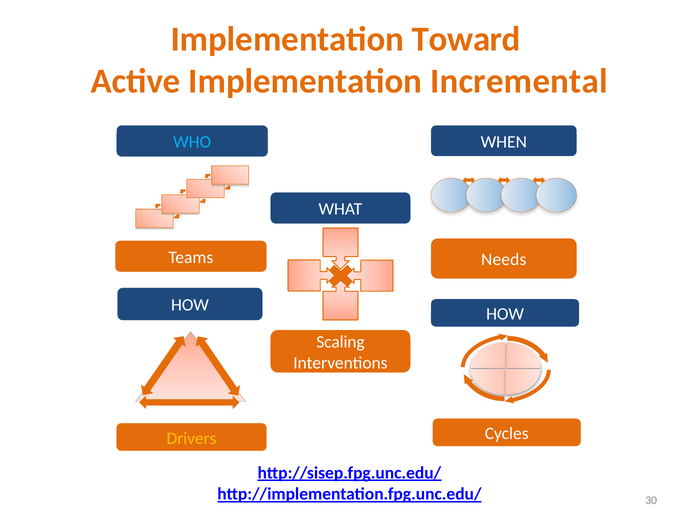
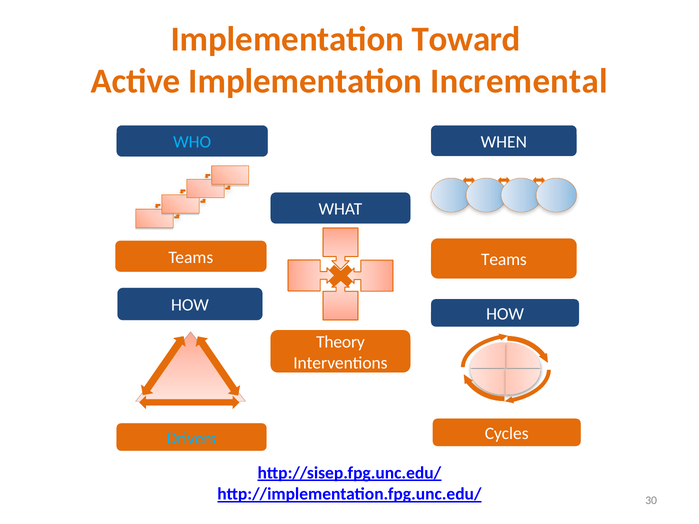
Needs at (504, 260): Needs -> Teams
Scaling: Scaling -> Theory
Drivers colour: yellow -> light blue
